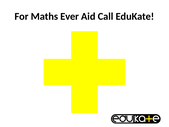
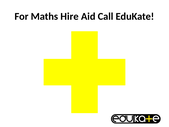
Ever: Ever -> Hire
